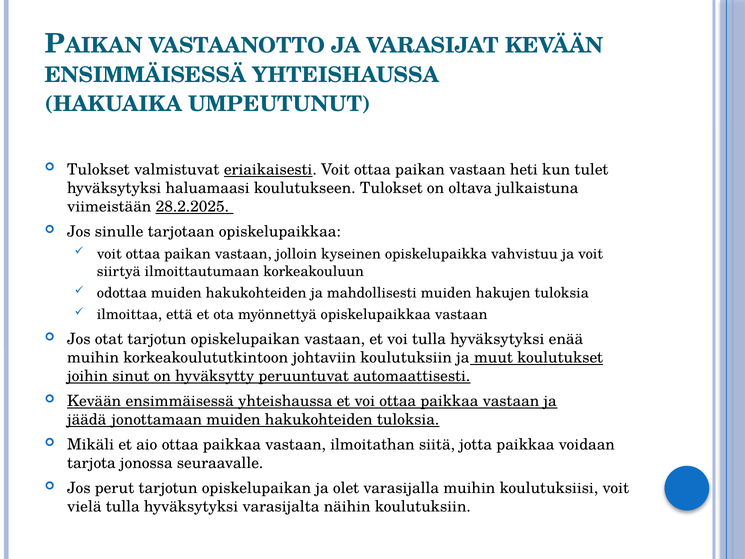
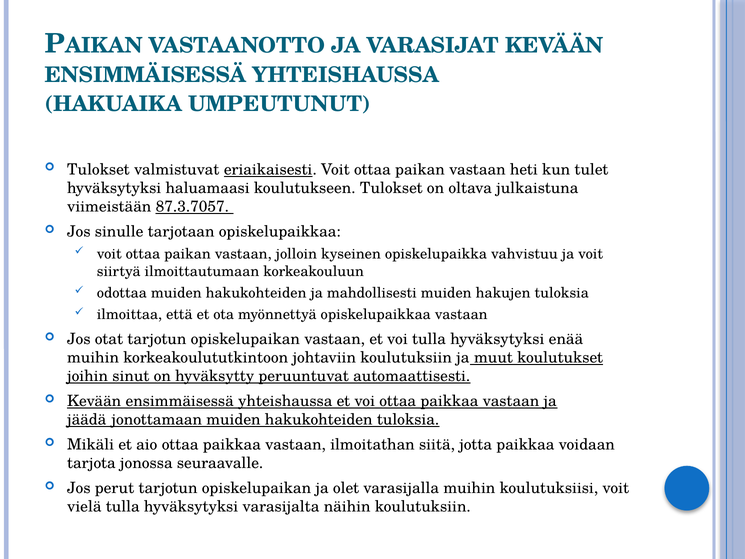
28.2.2025: 28.2.2025 -> 87.3.7057
